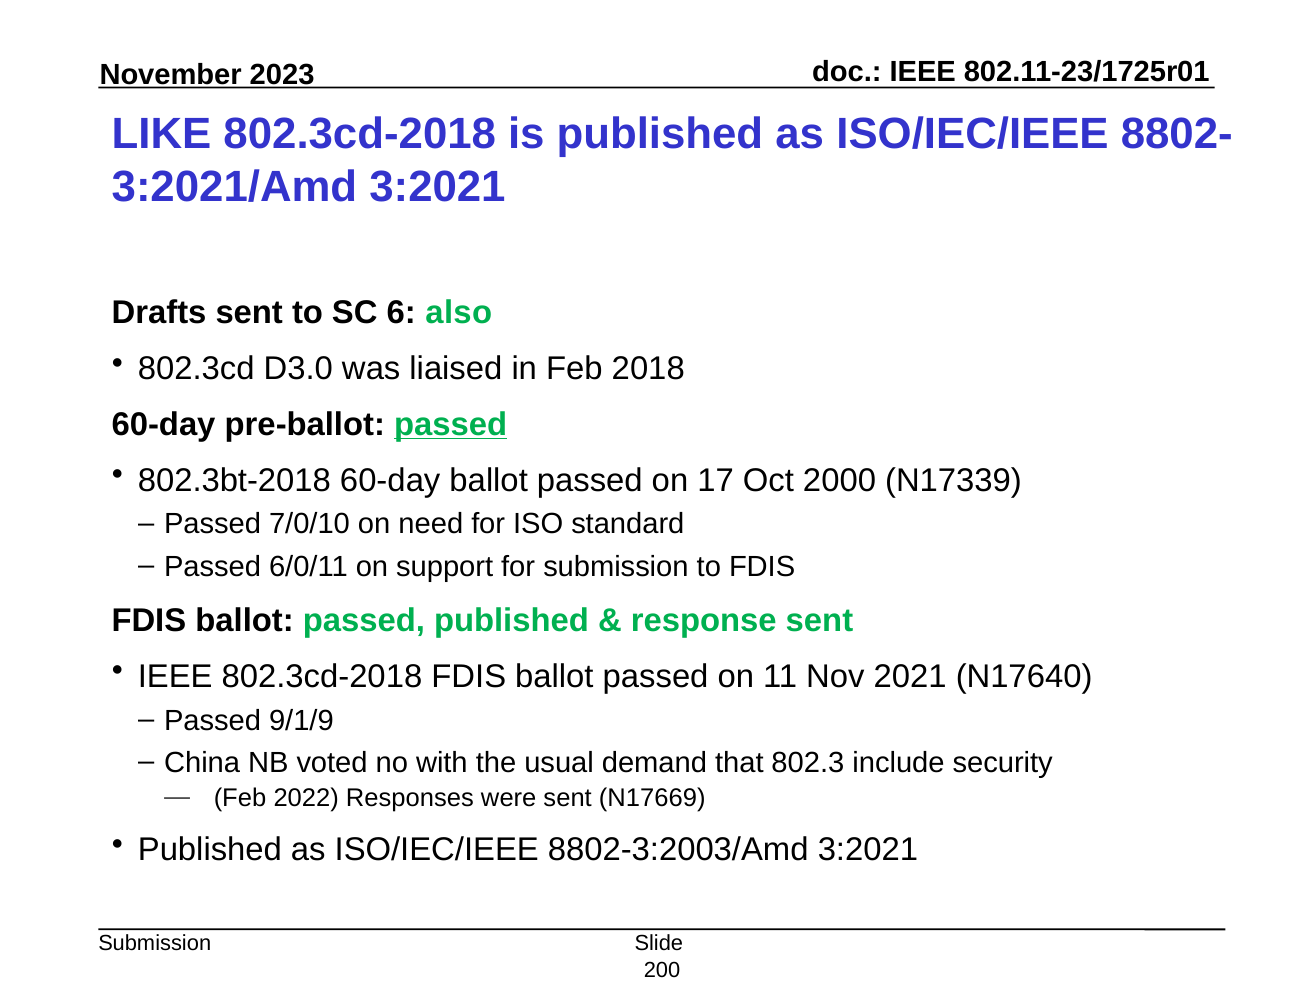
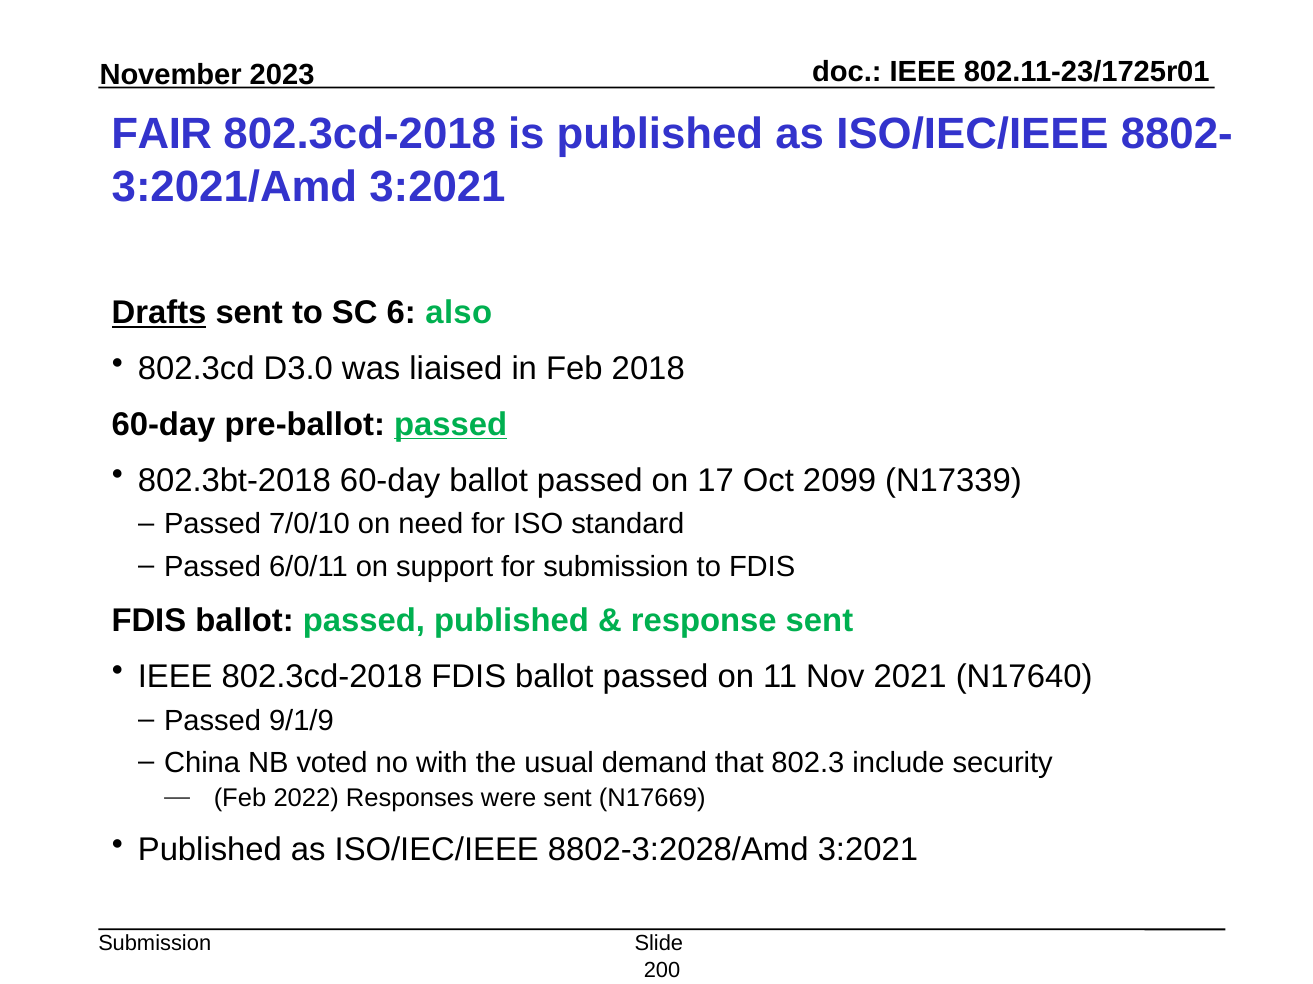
LIKE: LIKE -> FAIR
Drafts underline: none -> present
2000: 2000 -> 2099
8802-3:2003/Amd: 8802-3:2003/Amd -> 8802-3:2028/Amd
